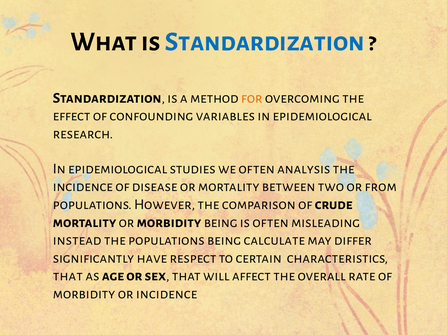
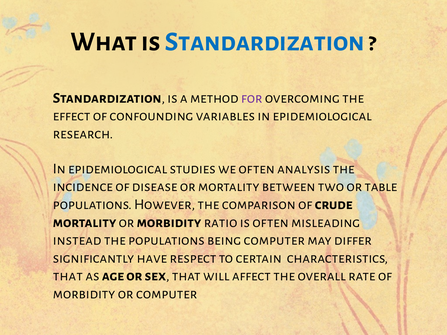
for colour: orange -> purple
from: from -> table
morbidity being: being -> ratio
being calculate: calculate -> computer
or incidence: incidence -> computer
